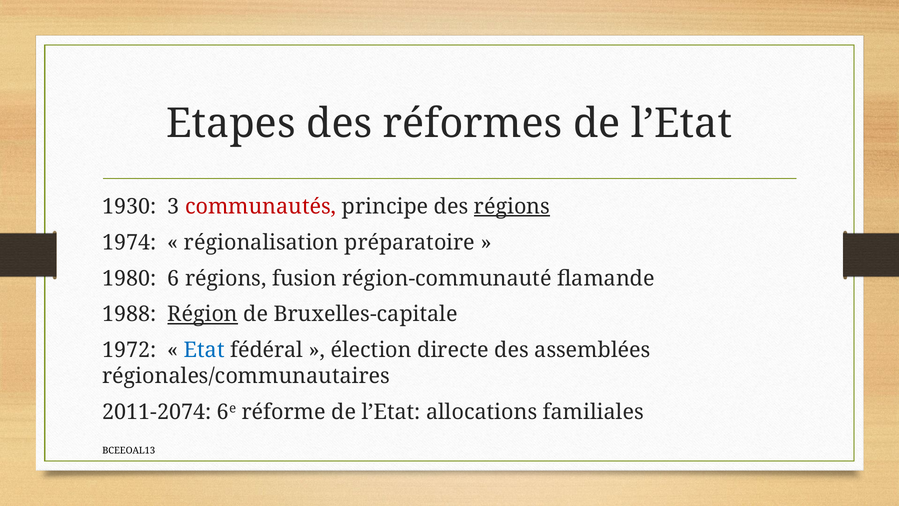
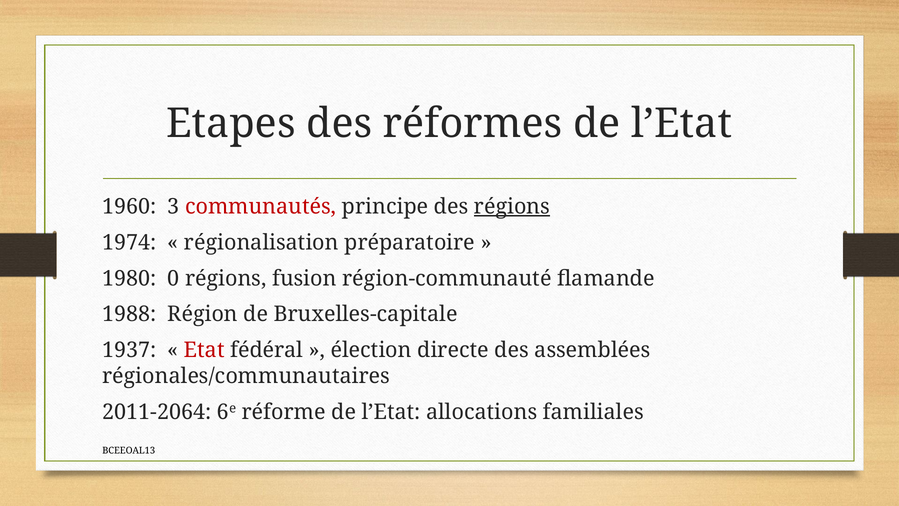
1930: 1930 -> 1960
6: 6 -> 0
Région underline: present -> none
1972: 1972 -> 1937
Etat colour: blue -> red
2011-2074: 2011-2074 -> 2011-2064
